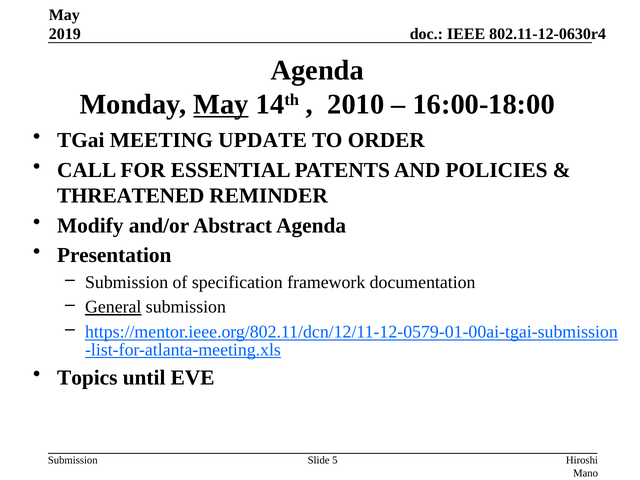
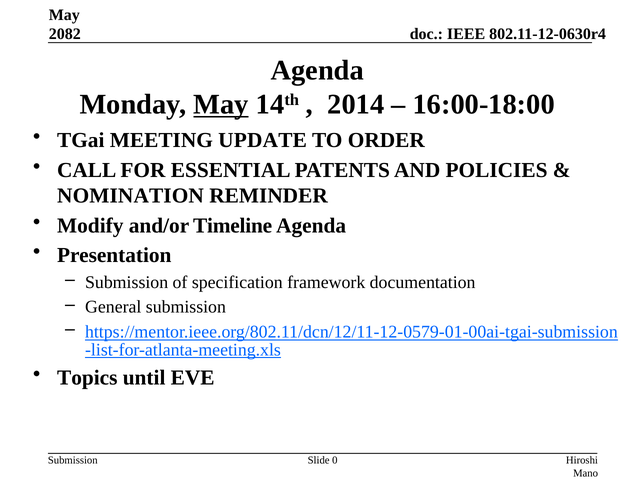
2019: 2019 -> 2082
2010: 2010 -> 2014
THREATENED: THREATENED -> NOMINATION
Abstract: Abstract -> Timeline
General underline: present -> none
5: 5 -> 0
